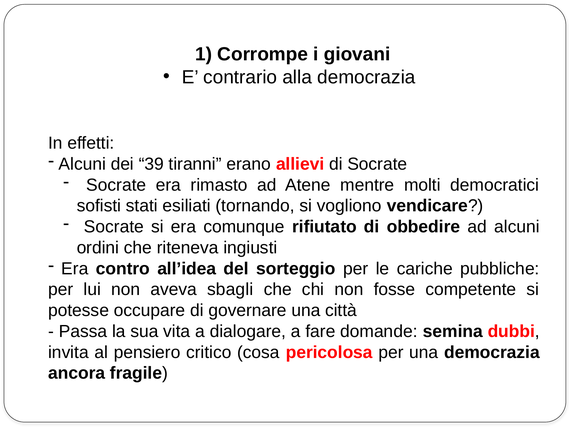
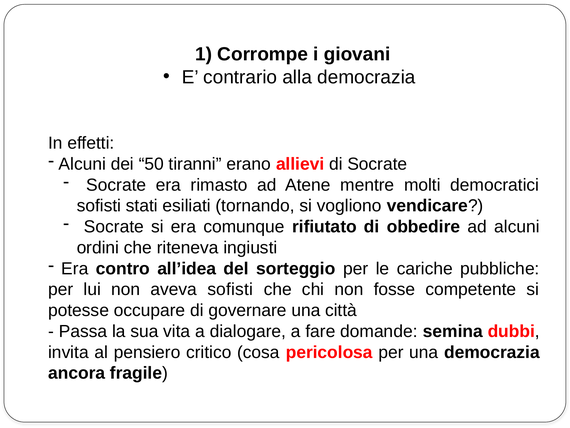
39: 39 -> 50
aveva sbagli: sbagli -> sofisti
